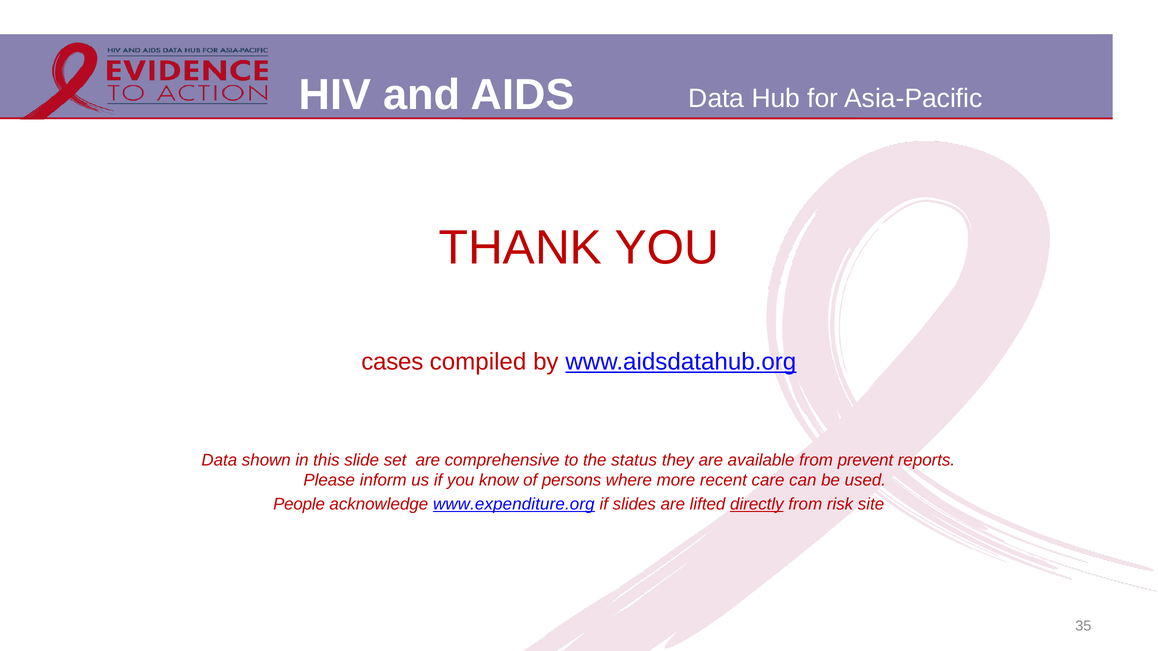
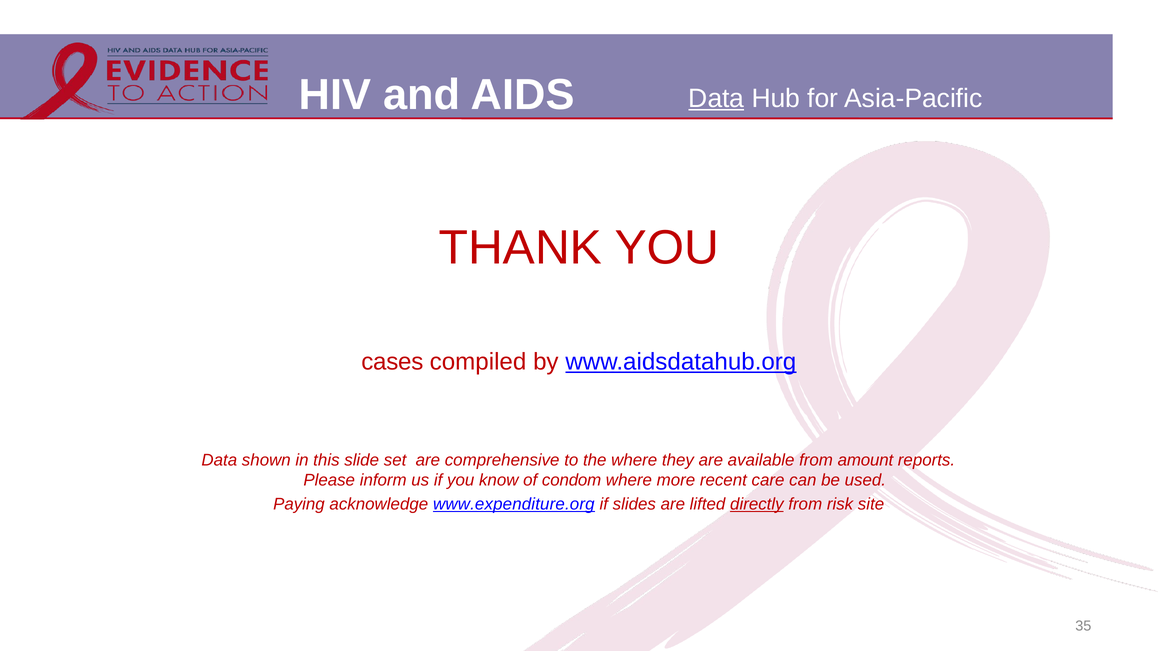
Data at (716, 99) underline: none -> present
the status: status -> where
prevent: prevent -> amount
persons: persons -> condom
People: People -> Paying
